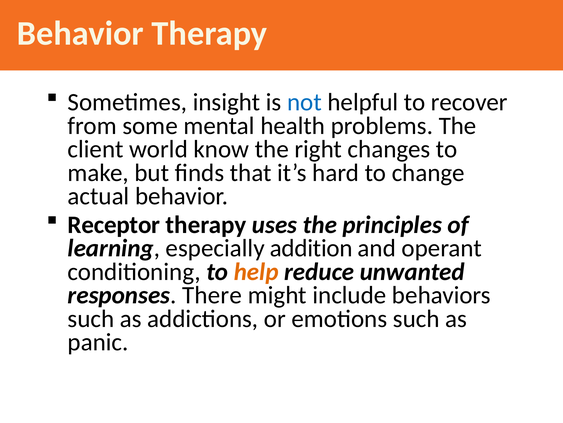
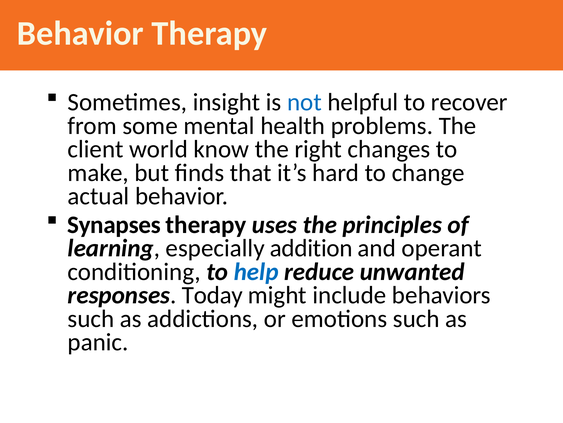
Receptor: Receptor -> Synapses
help colour: orange -> blue
There: There -> Today
